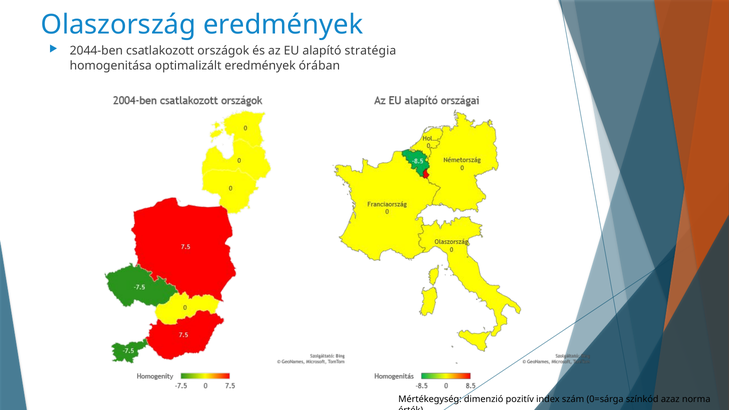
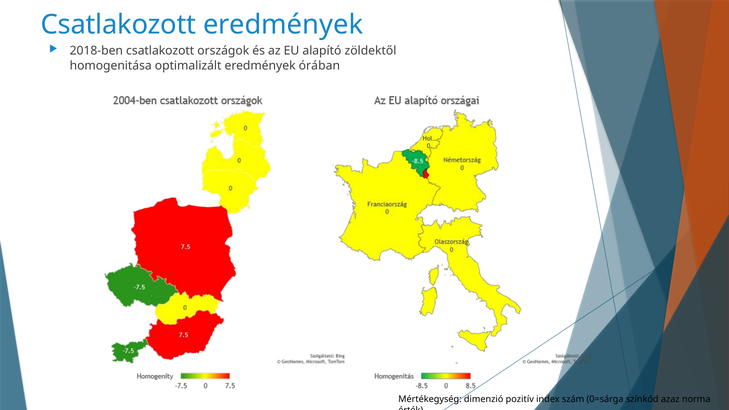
Olaszország at (118, 25): Olaszország -> Csatlakozott
2044-ben: 2044-ben -> 2018-ben
stratégia: stratégia -> zöldektől
